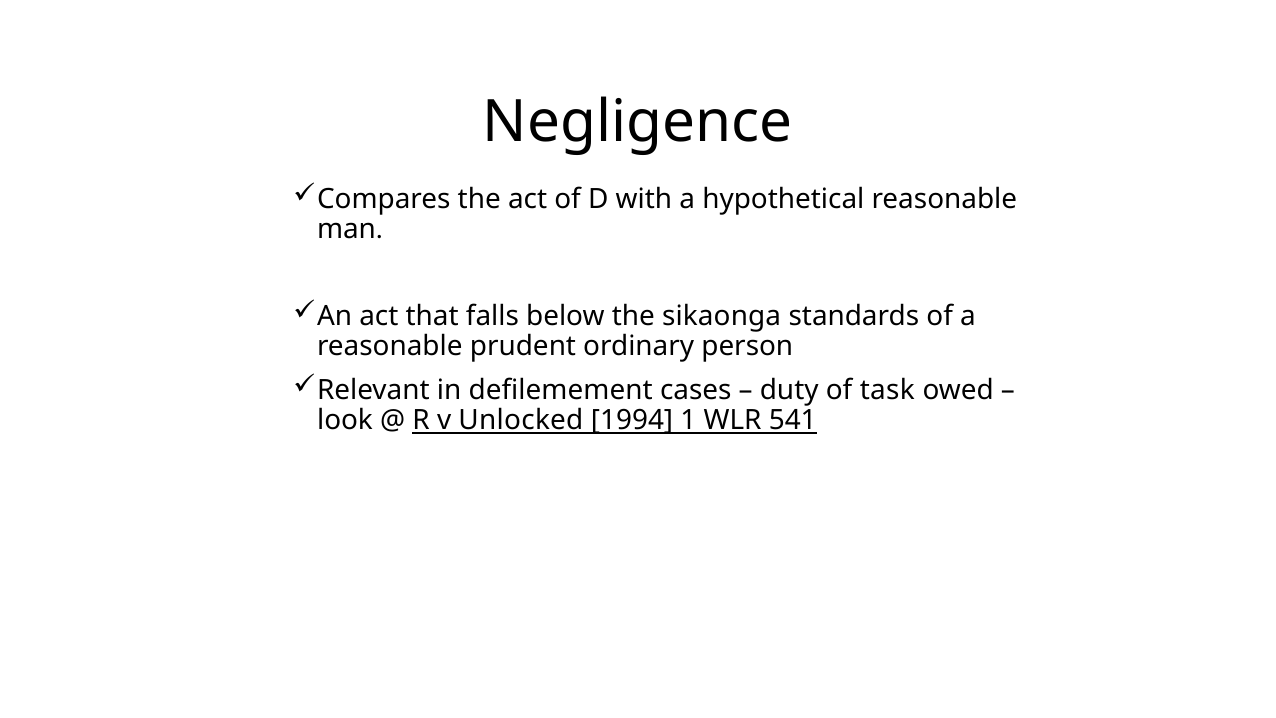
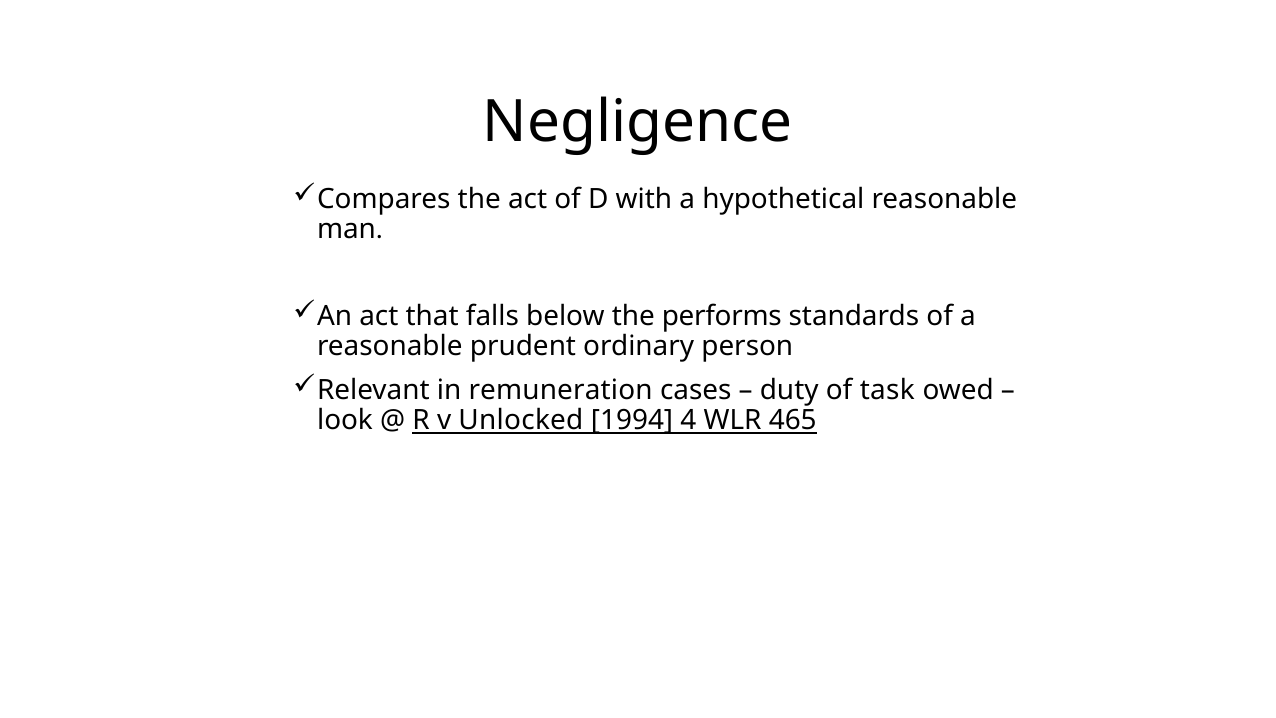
sikaonga: sikaonga -> performs
defilemement: defilemement -> remuneration
1: 1 -> 4
541: 541 -> 465
